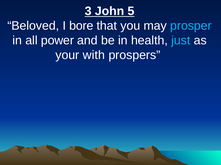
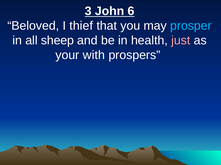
5: 5 -> 6
bore: bore -> thief
power: power -> sheep
just colour: light blue -> pink
